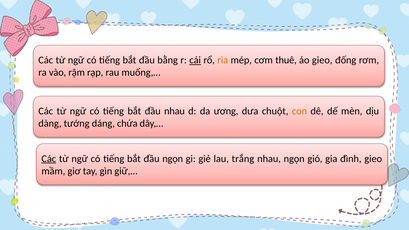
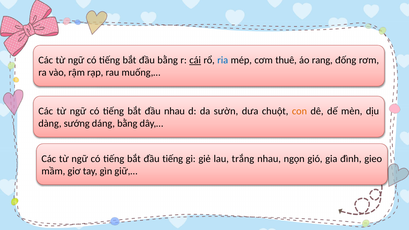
ria colour: orange -> blue
áo gieo: gieo -> rang
ương: ương -> sườn
tướng: tướng -> sướng
dáng chứa: chứa -> bằng
Các at (49, 159) underline: present -> none
đầu ngọn: ngọn -> tiếng
